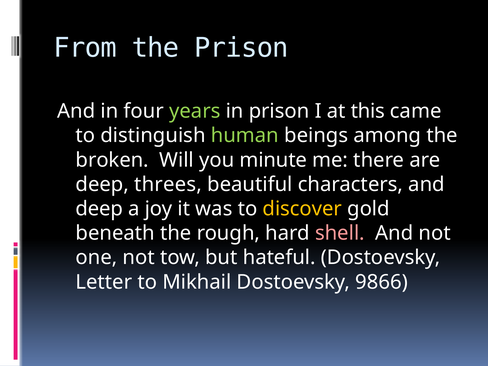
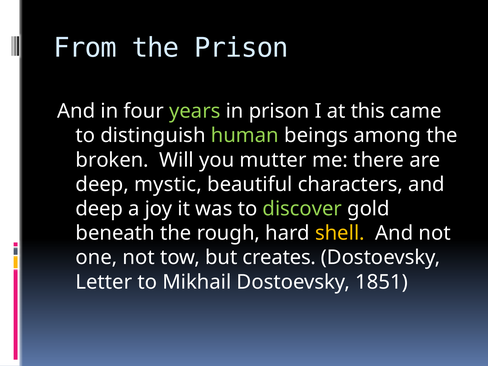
minute: minute -> mutter
threes: threes -> mystic
discover colour: yellow -> light green
shell colour: pink -> yellow
hateful: hateful -> creates
9866: 9866 -> 1851
